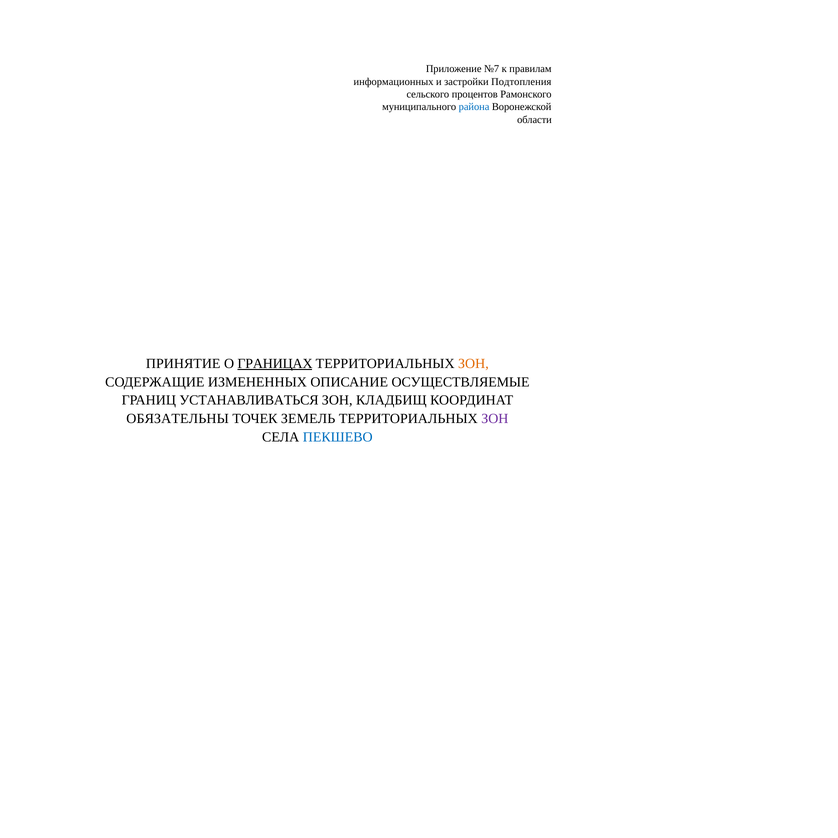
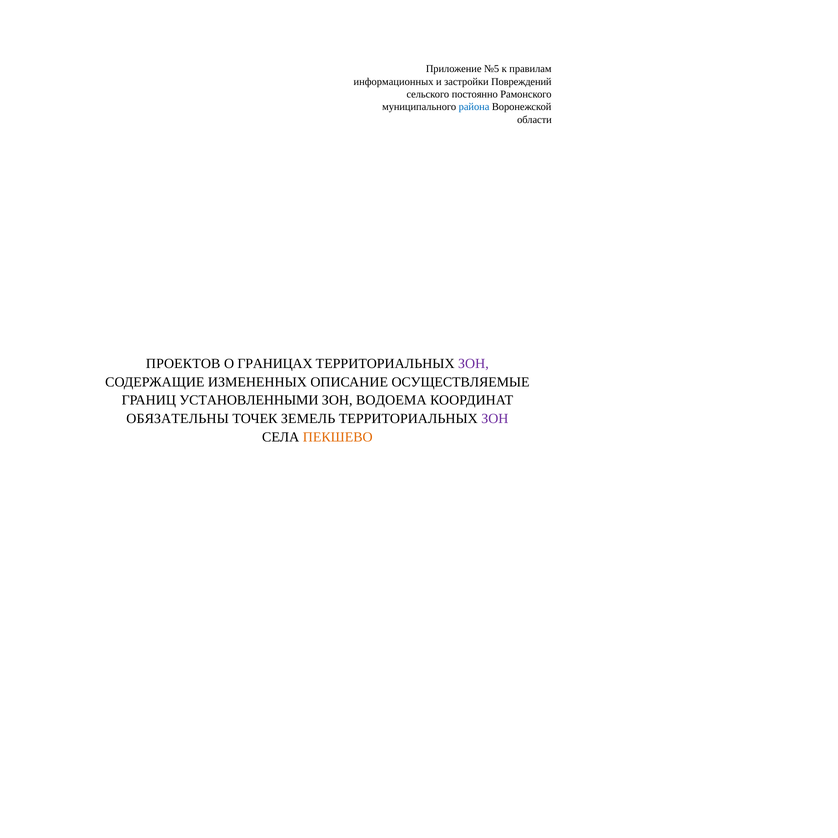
№7: №7 -> №5
Подтопления: Подтопления -> Повреждений
процентов: процентов -> постоянно
ПРИНЯТИЕ: ПРИНЯТИЕ -> ПРОЕКТОВ
ГРАНИЦАХ underline: present -> none
ЗОН at (473, 364) colour: orange -> purple
УСТАНАВЛИВАТЬСЯ: УСТАНАВЛИВАТЬСЯ -> УСТАНОВЛЕННЫМИ
КЛАДБИЩ: КЛАДБИЩ -> ВОДОЕМА
ПЕКШЕВО colour: blue -> orange
